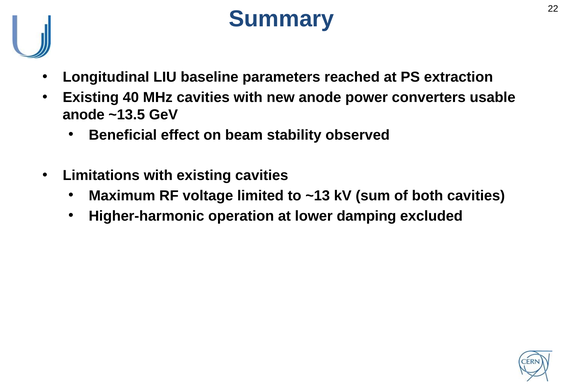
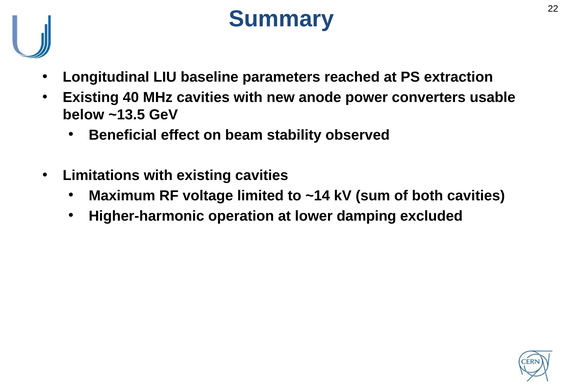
anode at (84, 115): anode -> below
~13: ~13 -> ~14
